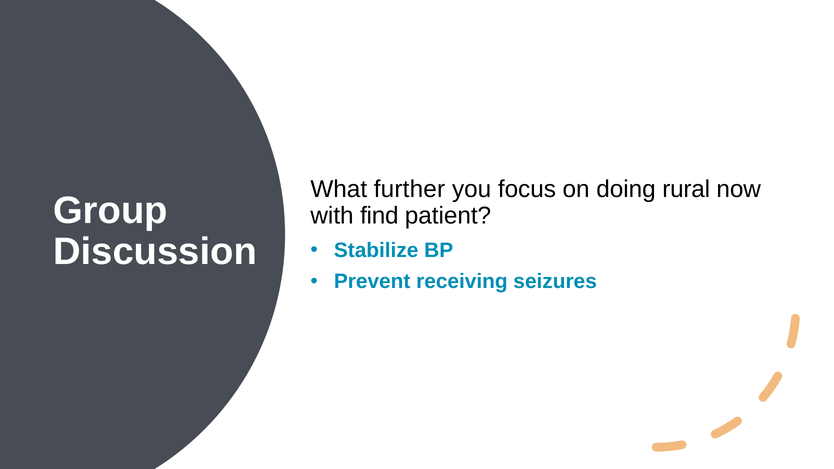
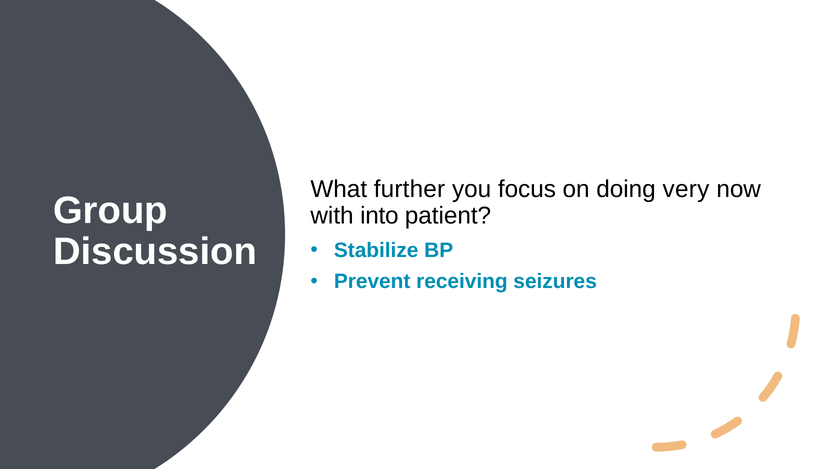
rural: rural -> very
find: find -> into
